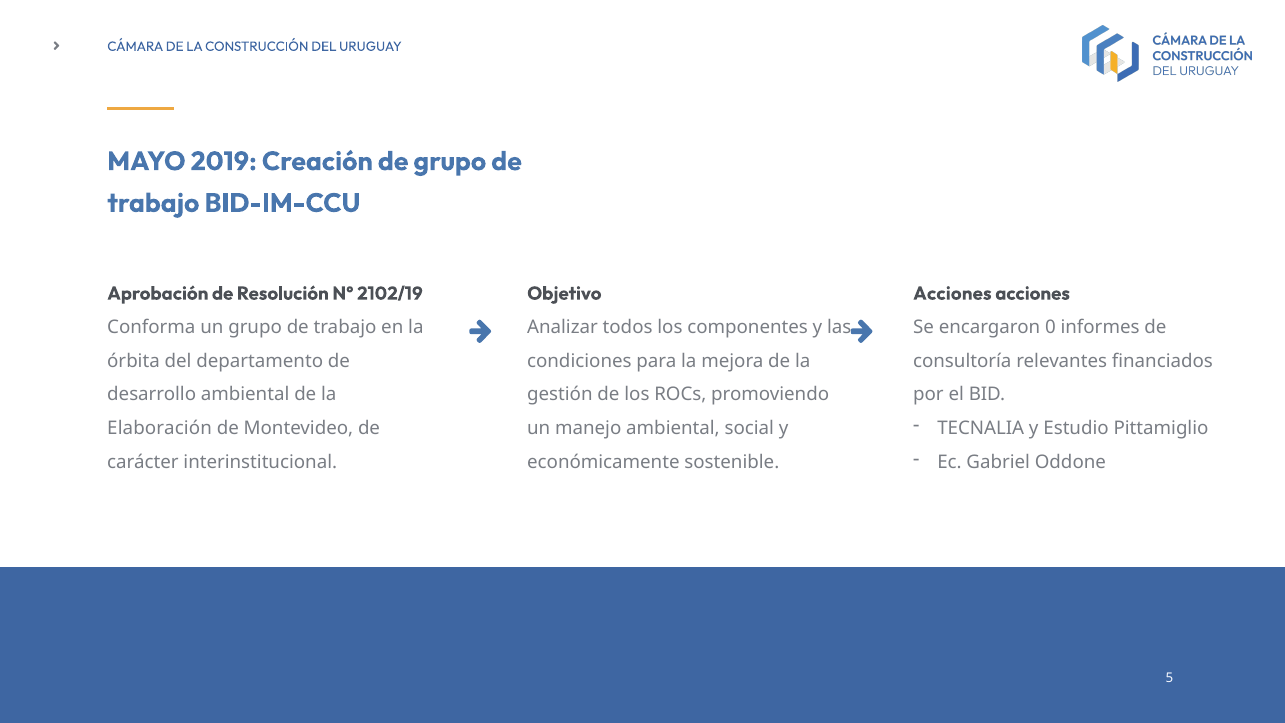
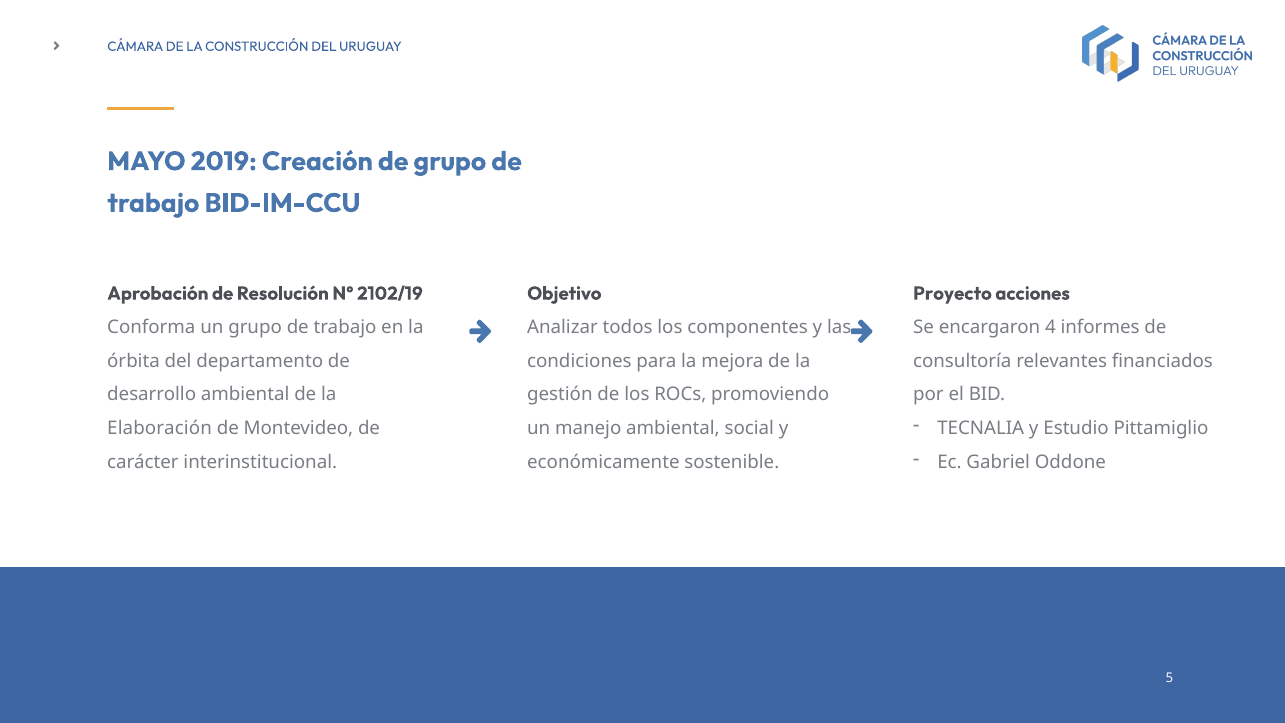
Acciones at (952, 293): Acciones -> Proyecto
0: 0 -> 4
